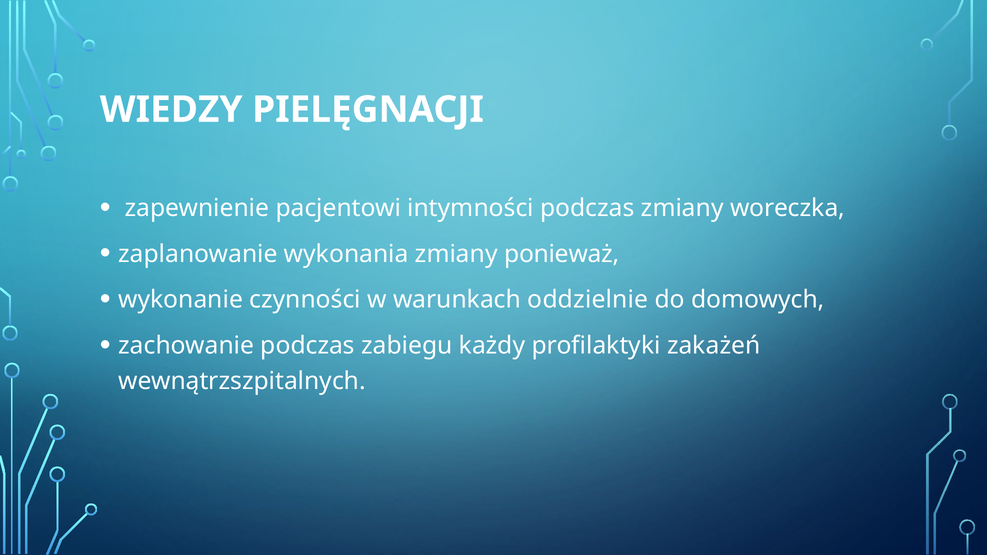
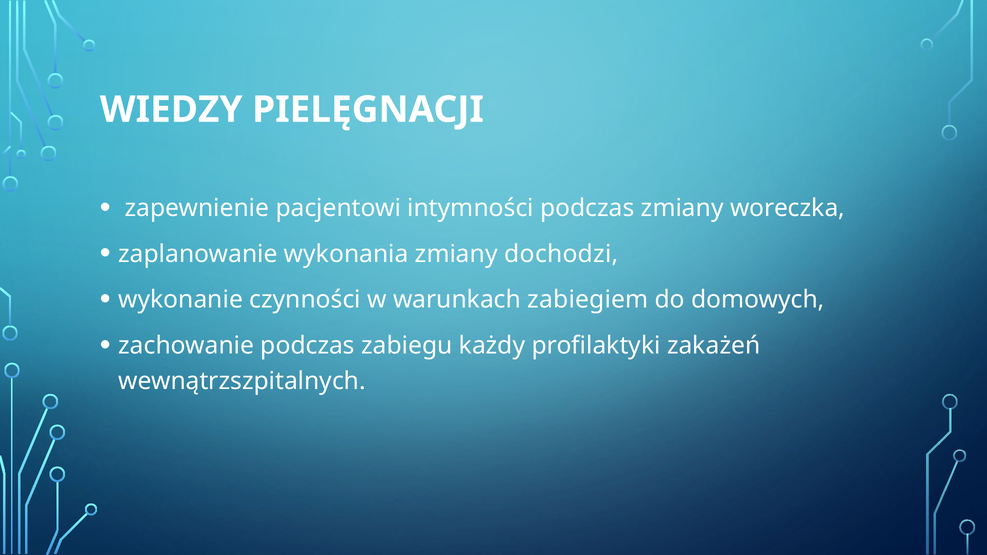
ponieważ: ponieważ -> dochodzi
oddzielnie: oddzielnie -> zabiegiem
